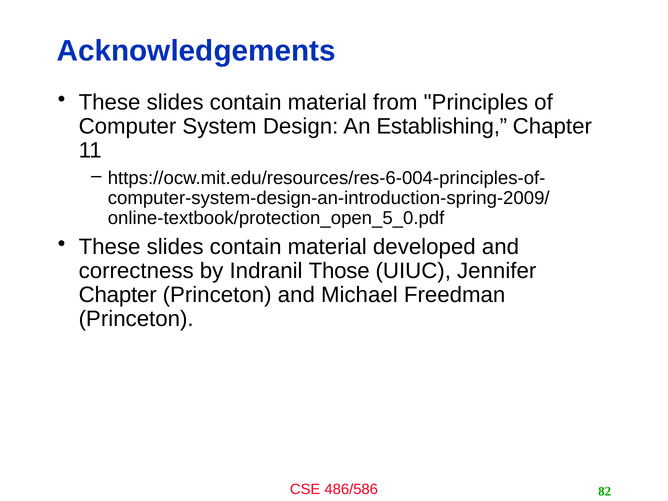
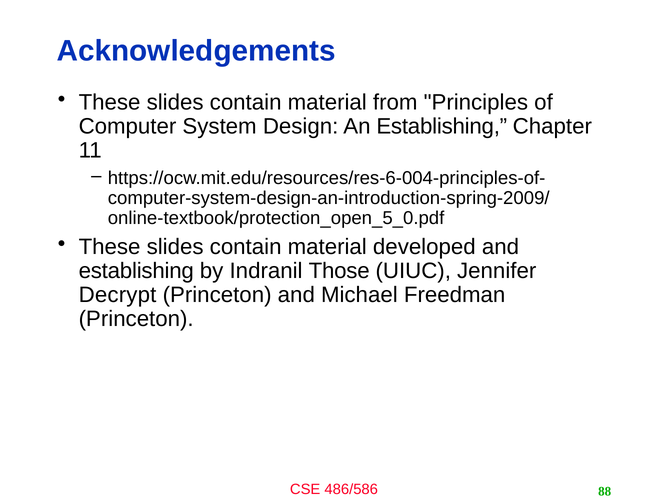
correctness at (136, 271): correctness -> establishing
Chapter at (118, 295): Chapter -> Decrypt
82: 82 -> 88
